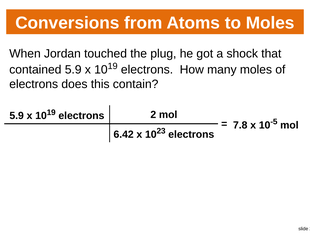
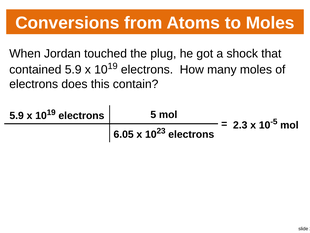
2: 2 -> 5
7.8: 7.8 -> 2.3
6.42: 6.42 -> 6.05
